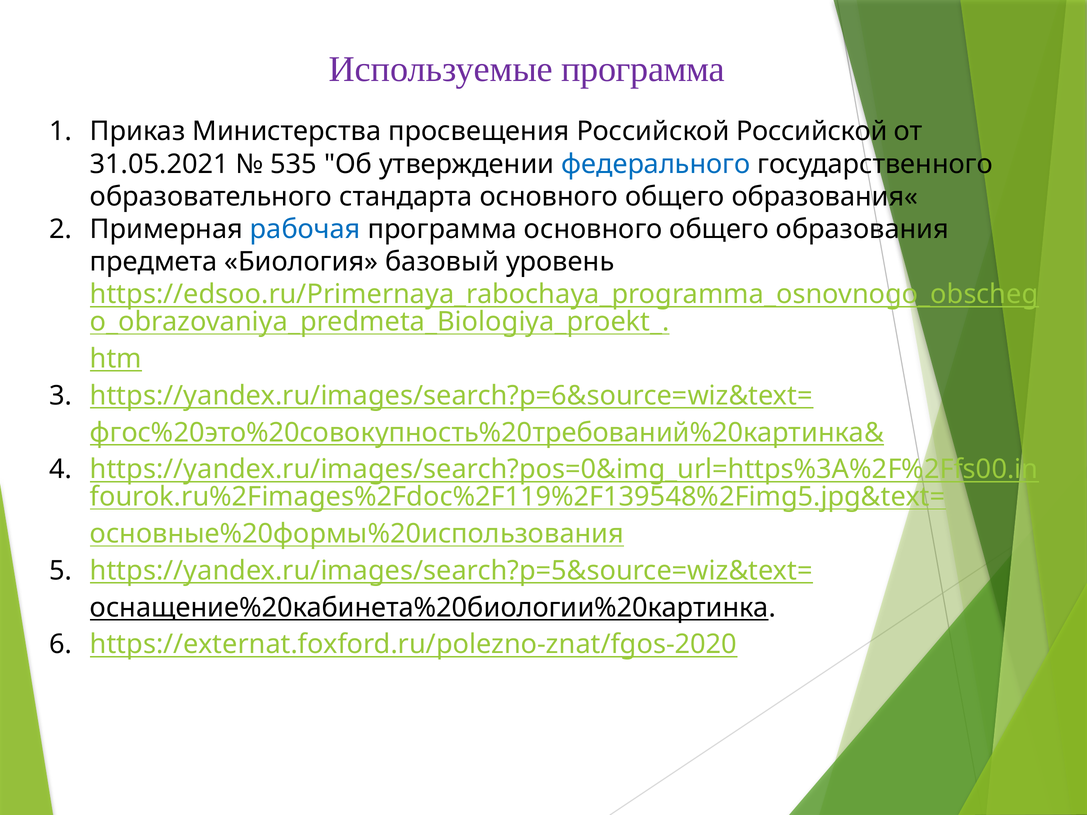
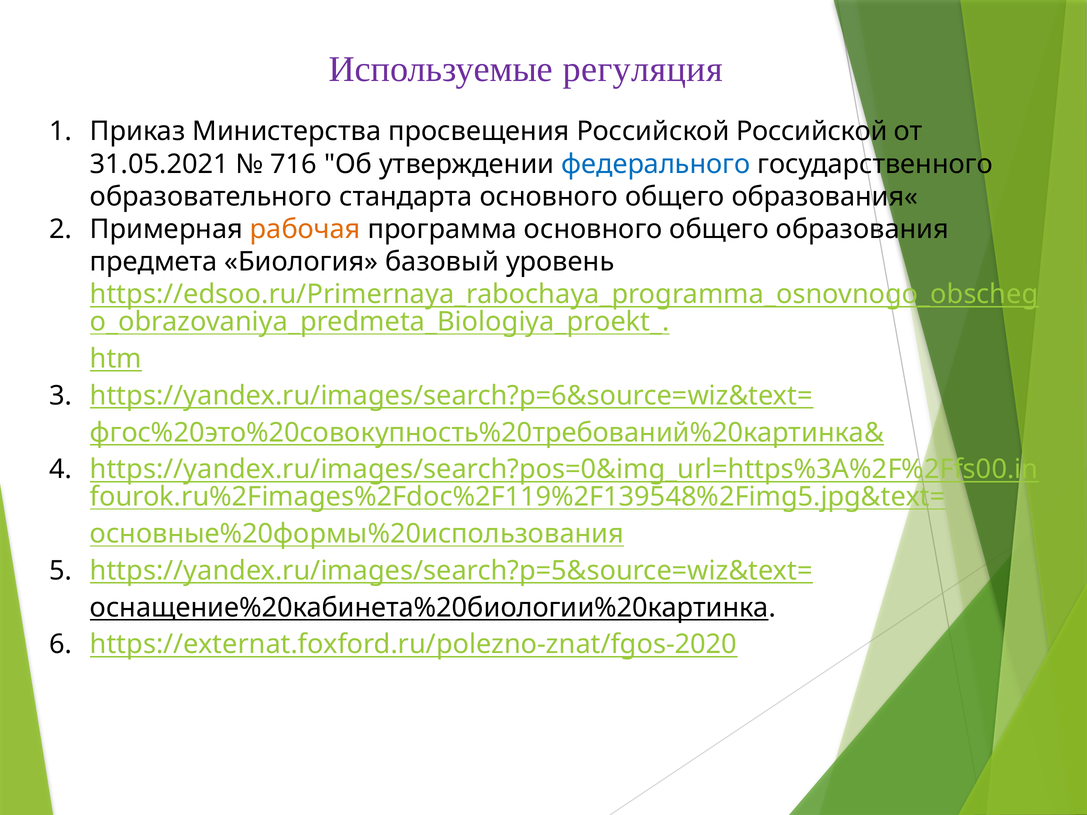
Используемые программа: программа -> регуляция
535: 535 -> 716
рабочая colour: blue -> orange
